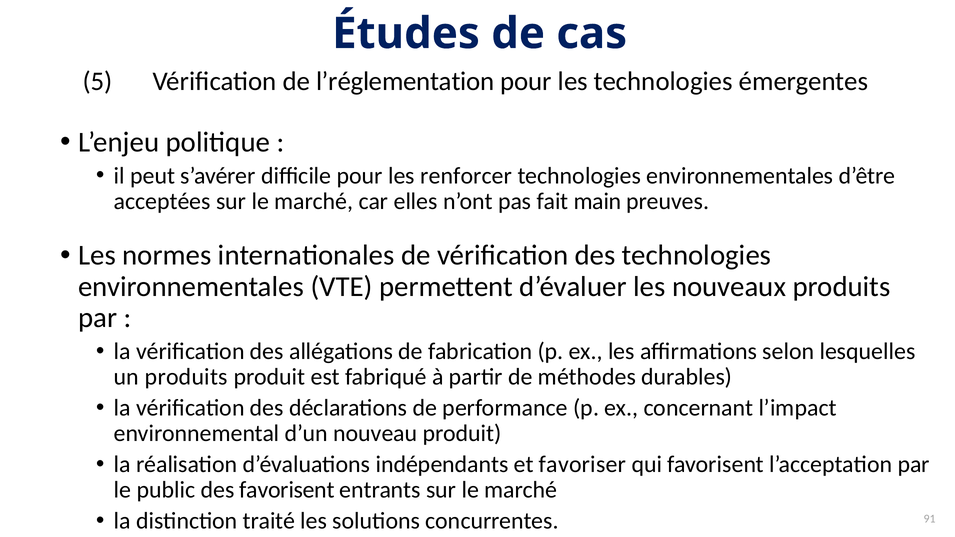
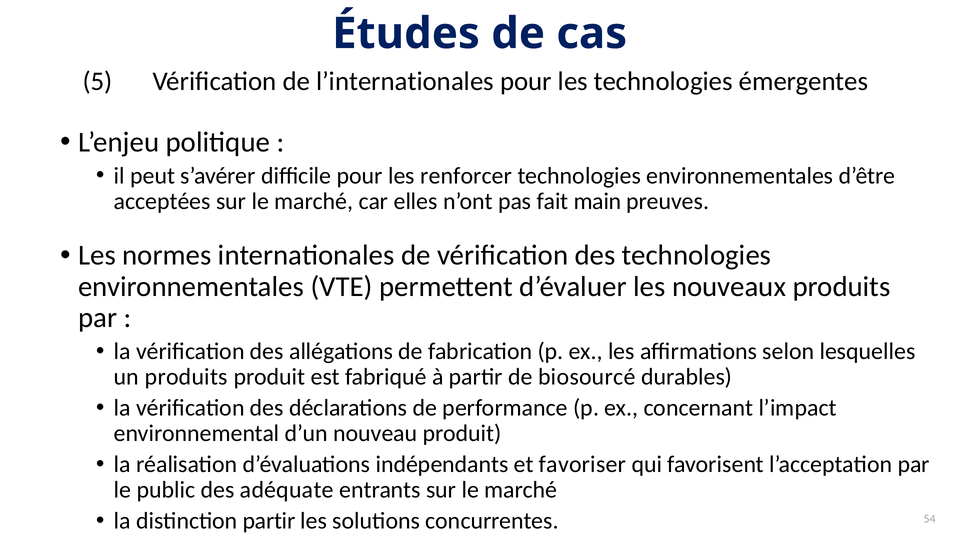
l’réglementation: l’réglementation -> l’internationales
méthodes: méthodes -> biosourcé
des favorisent: favorisent -> adéquate
distinction traité: traité -> partir
91: 91 -> 54
